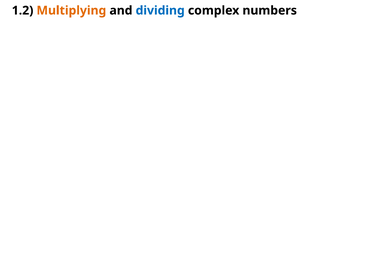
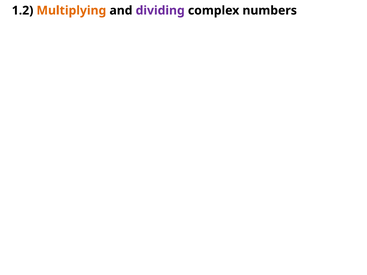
dividing colour: blue -> purple
